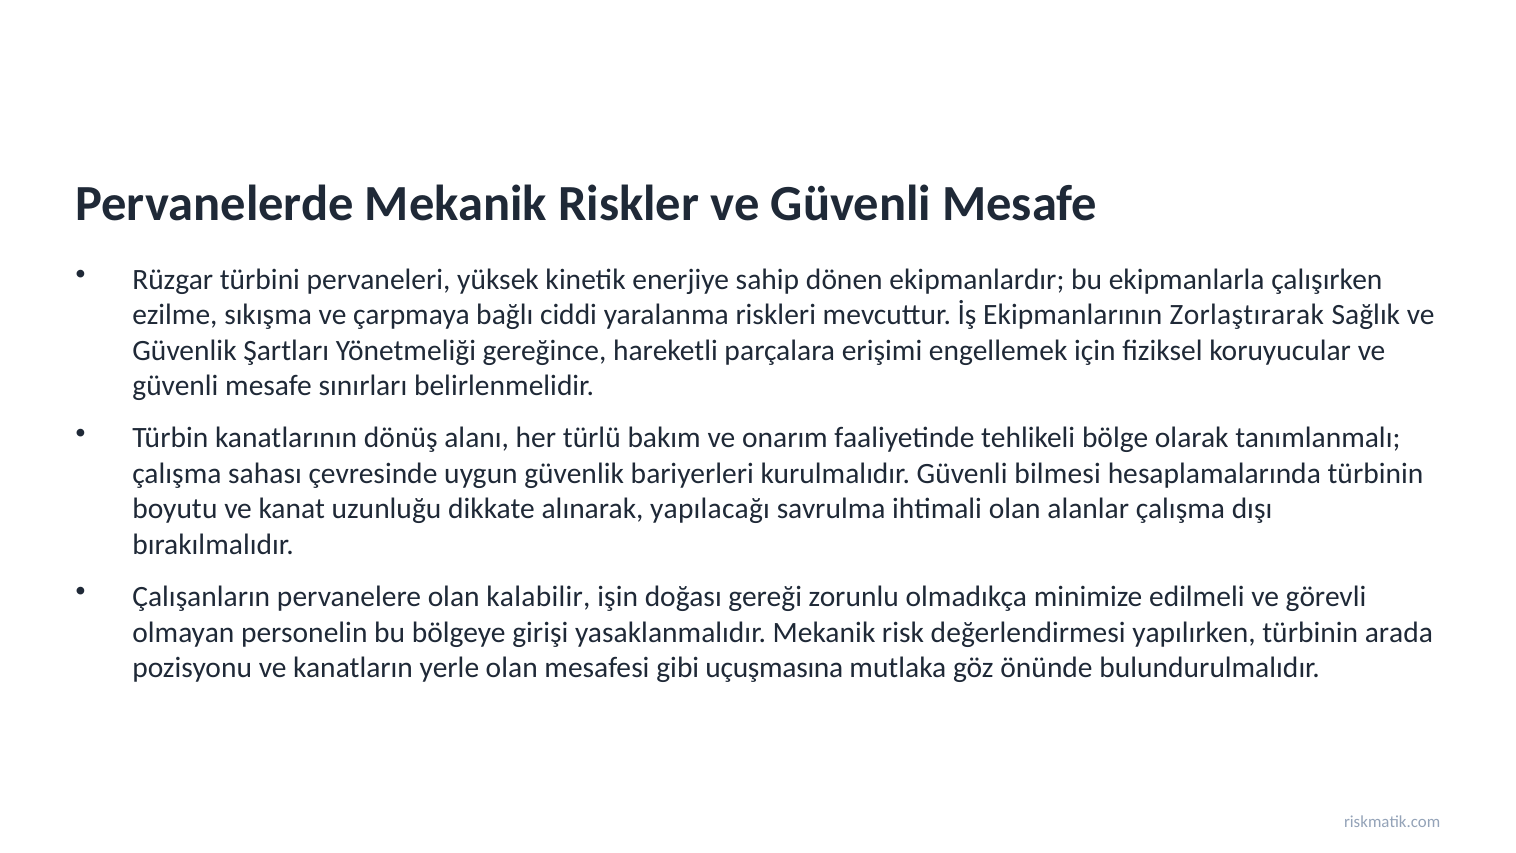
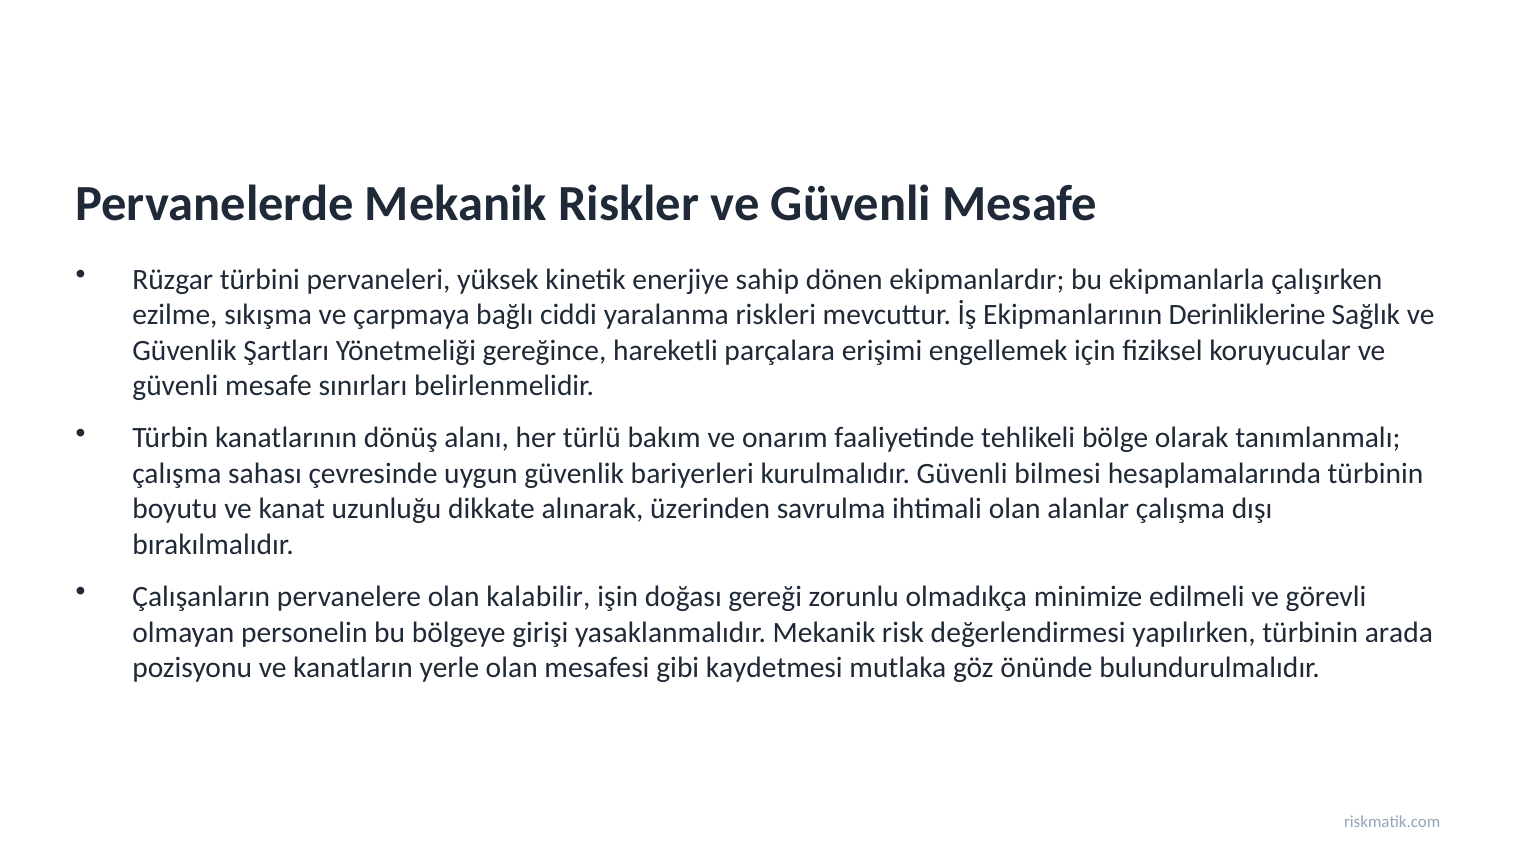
Zorlaştırarak: Zorlaştırarak -> Derinliklerine
yapılacağı: yapılacağı -> üzerinden
uçuşmasına: uçuşmasına -> kaydetmesi
